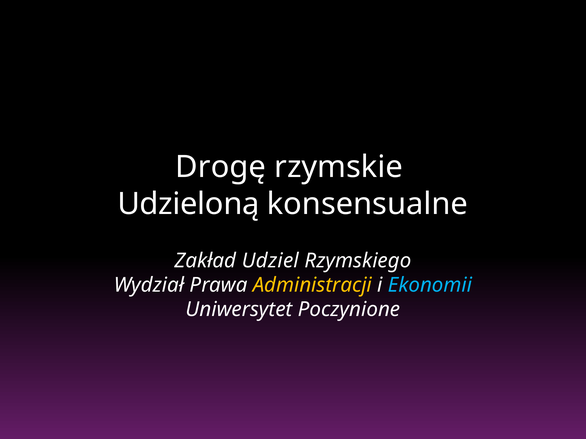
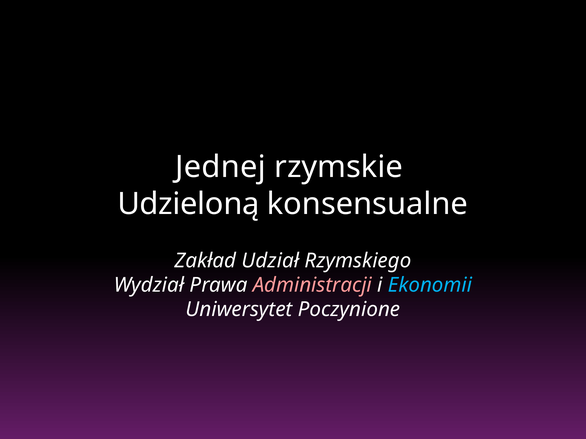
Drogę: Drogę -> Jednej
Udziel: Udziel -> Udział
Administracji colour: yellow -> pink
